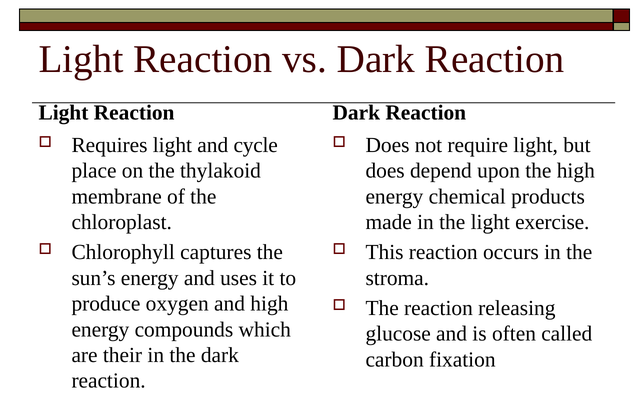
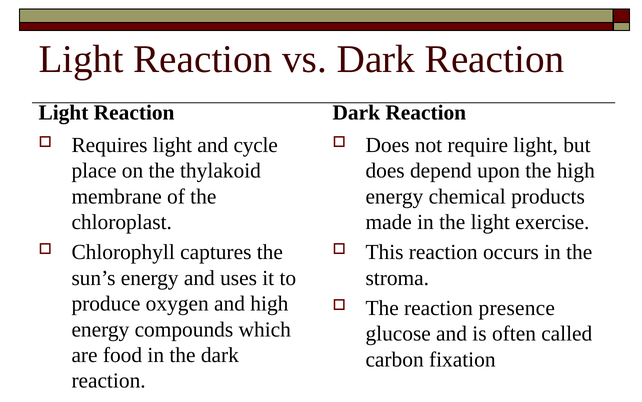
releasing: releasing -> presence
their: their -> food
